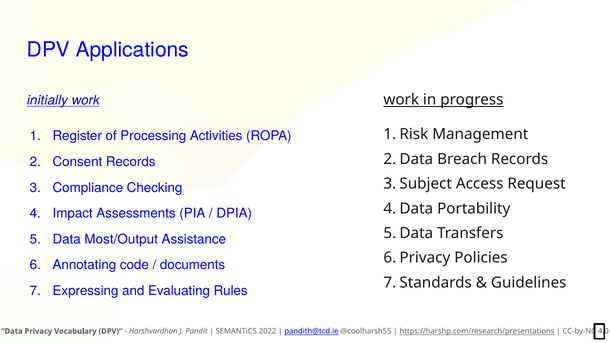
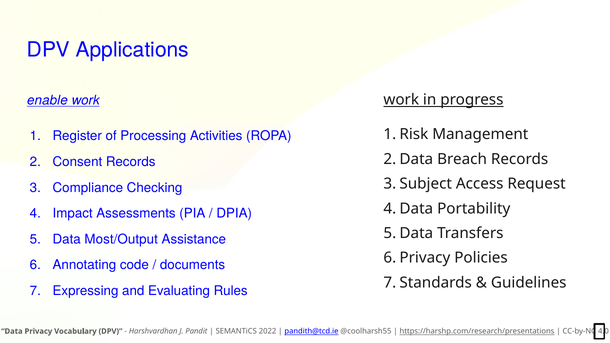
initially: initially -> enable
